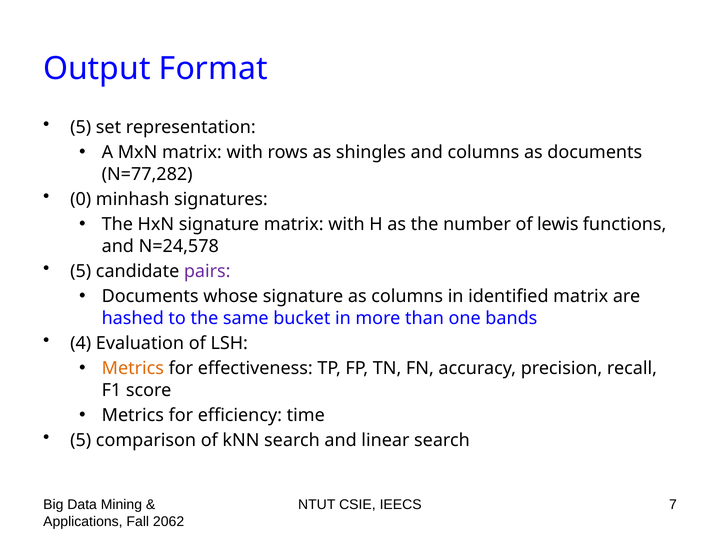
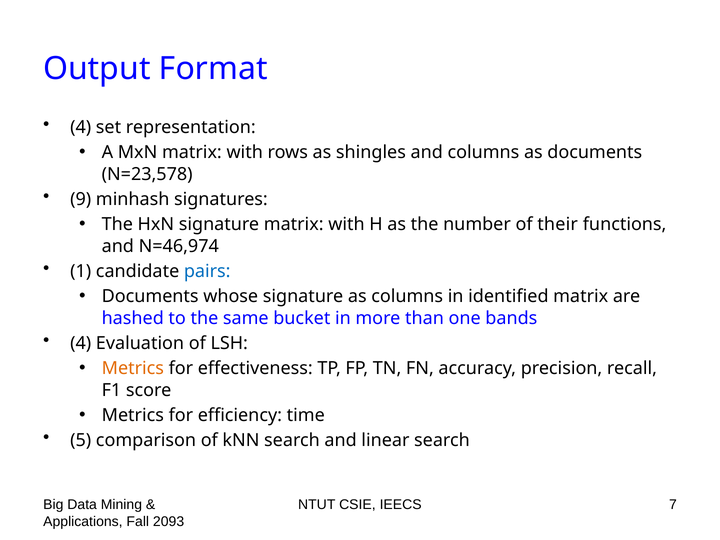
5 at (81, 127): 5 -> 4
N=77,282: N=77,282 -> N=23,578
0: 0 -> 9
lewis: lewis -> their
N=24,578: N=24,578 -> N=46,974
5 at (81, 271): 5 -> 1
pairs colour: purple -> blue
2062: 2062 -> 2093
